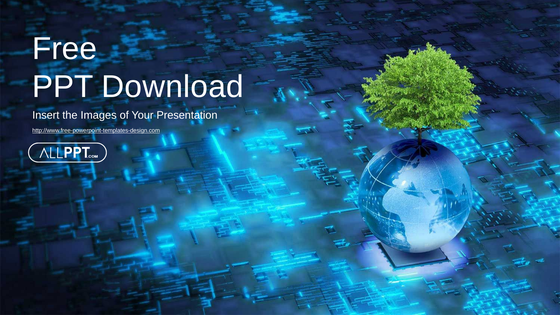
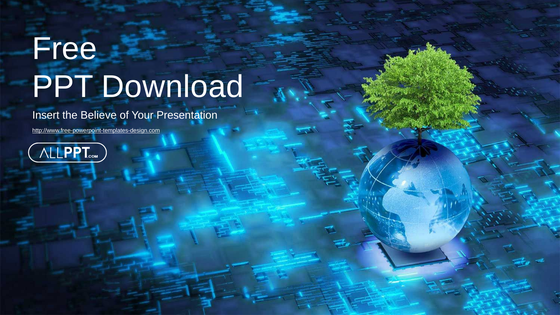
Images: Images -> Believe
